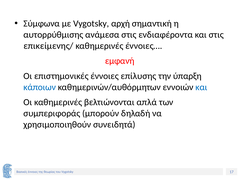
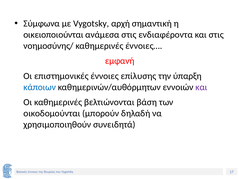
αυτορρύθμισης: αυτορρύθμισης -> οικειοποιούνται
επικείμενης/: επικείμενης/ -> νοημοσύνης/
και at (201, 87) colour: blue -> purple
απλά: απλά -> βάση
συμπεριφοράς: συμπεριφοράς -> οικοδομούνται
